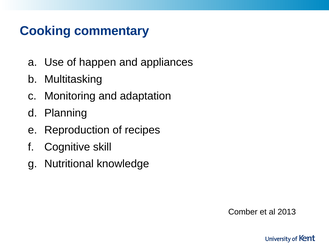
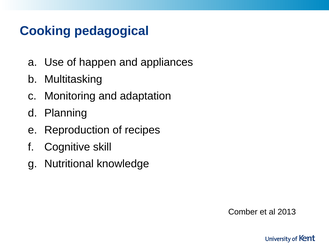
commentary: commentary -> pedagogical
